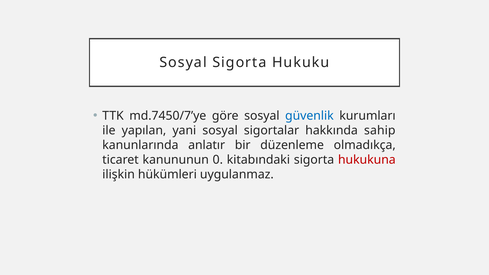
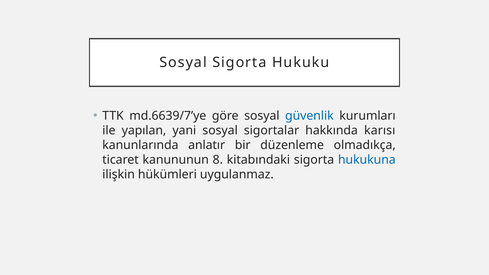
md.7450/7’ye: md.7450/7’ye -> md.6639/7’ye
sahip: sahip -> karısı
0: 0 -> 8
hukukuna colour: red -> blue
